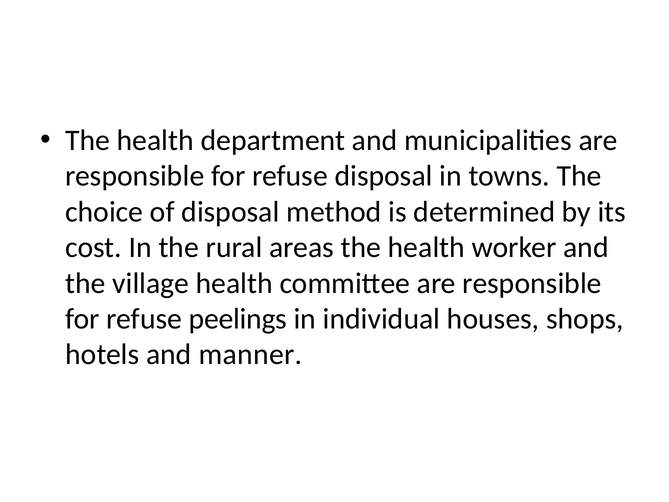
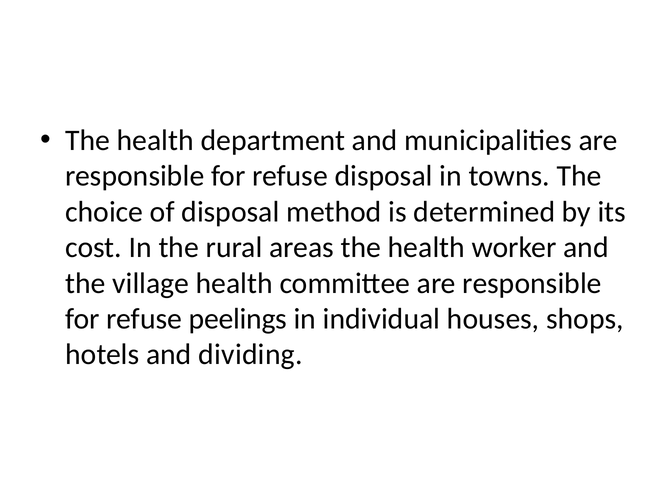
manner: manner -> dividing
